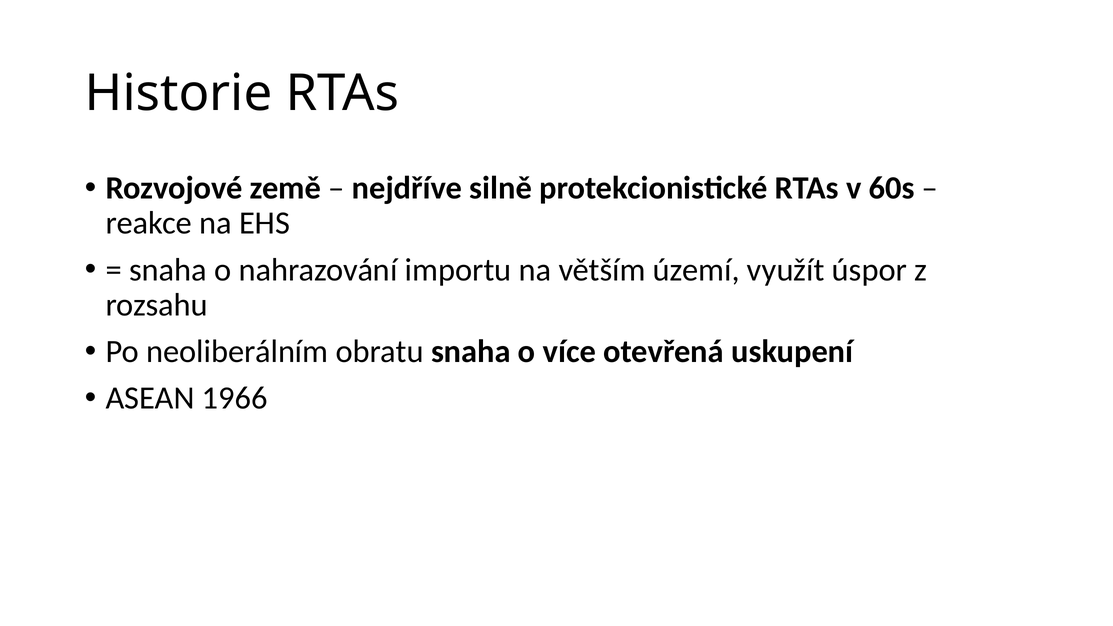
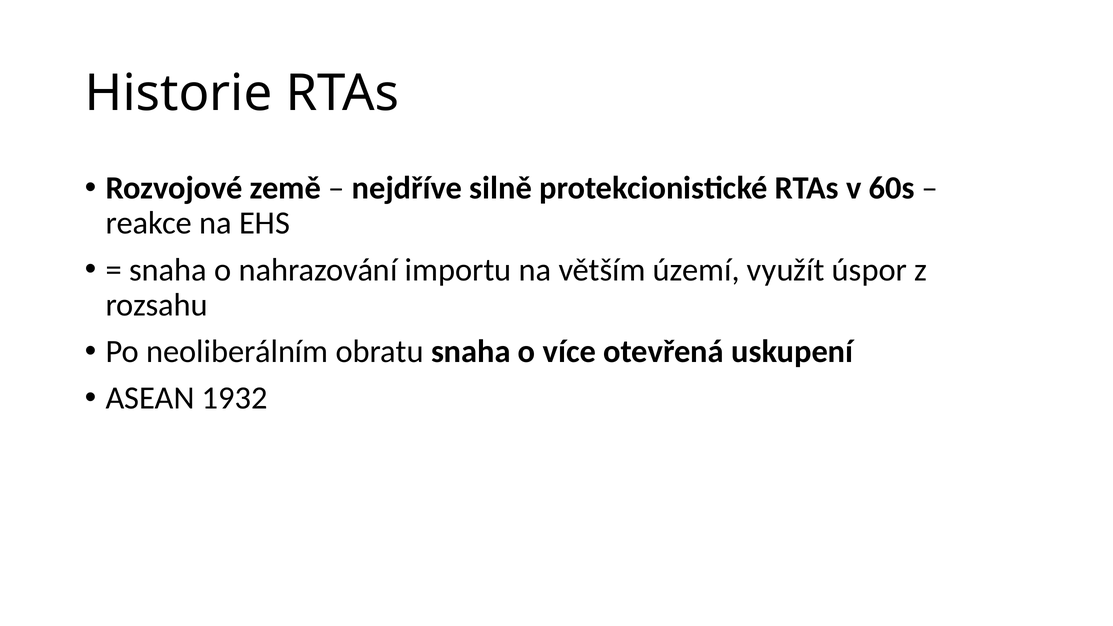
1966: 1966 -> 1932
